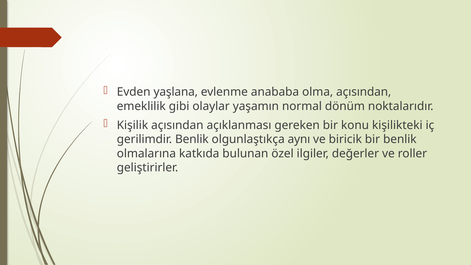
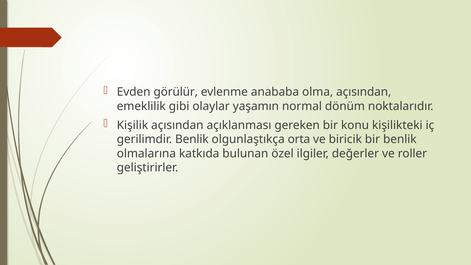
yaşlana: yaşlana -> görülür
aynı: aynı -> orta
